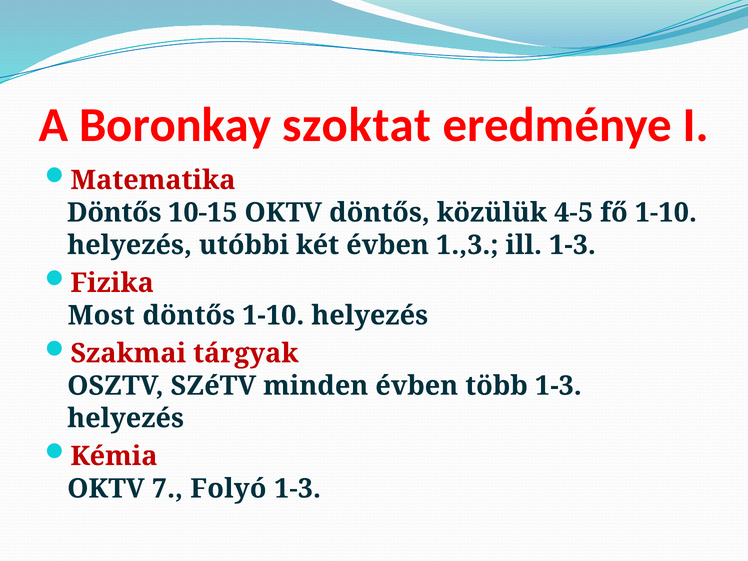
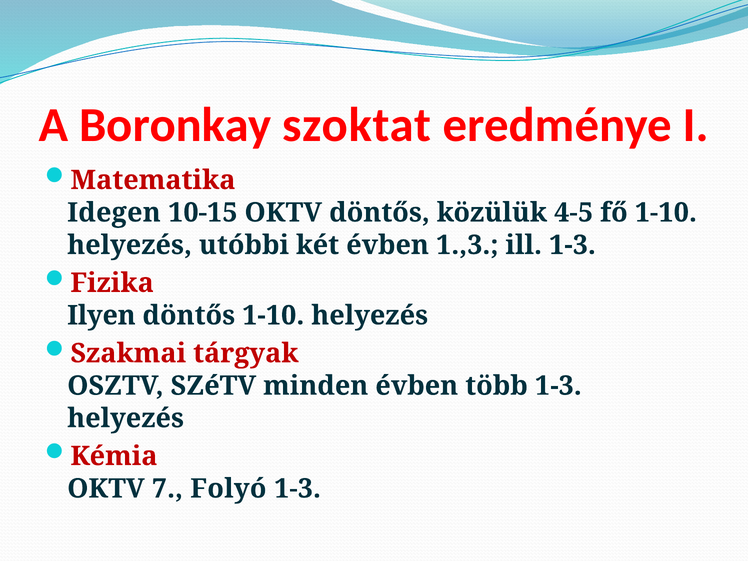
Döntős at (114, 213): Döntős -> Idegen
Most: Most -> Ilyen
